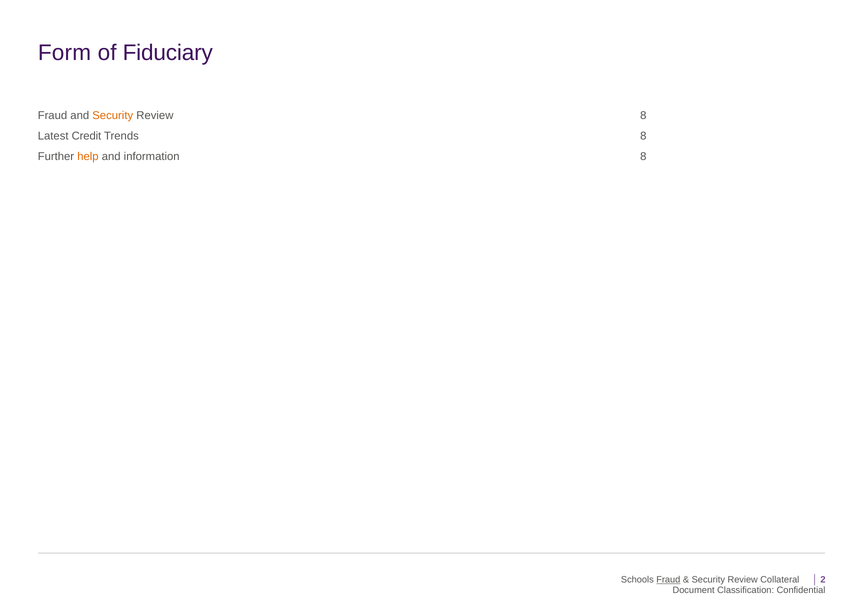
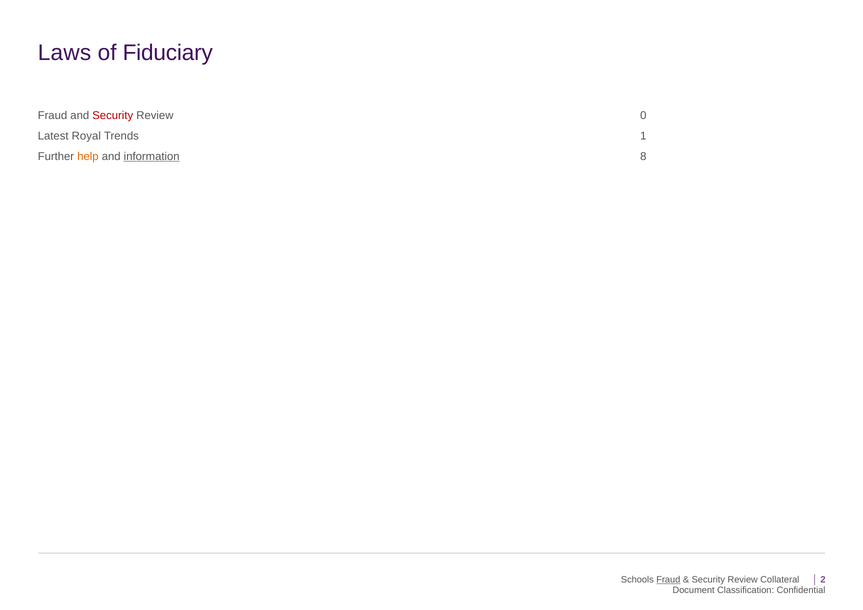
Form: Form -> Laws
Security at (113, 115) colour: orange -> red
Review 8: 8 -> 0
Credit: Credit -> Royal
Trends 8: 8 -> 1
information underline: none -> present
